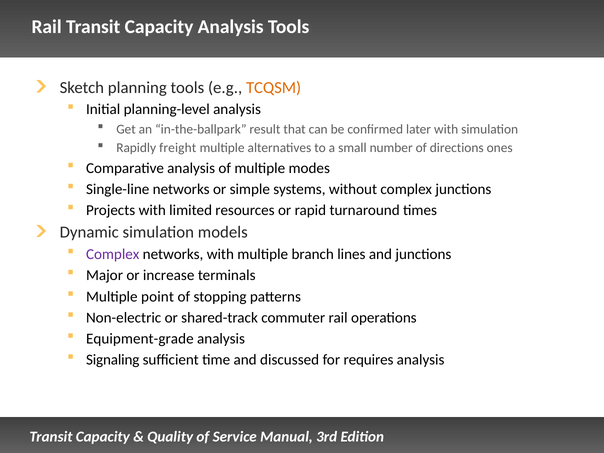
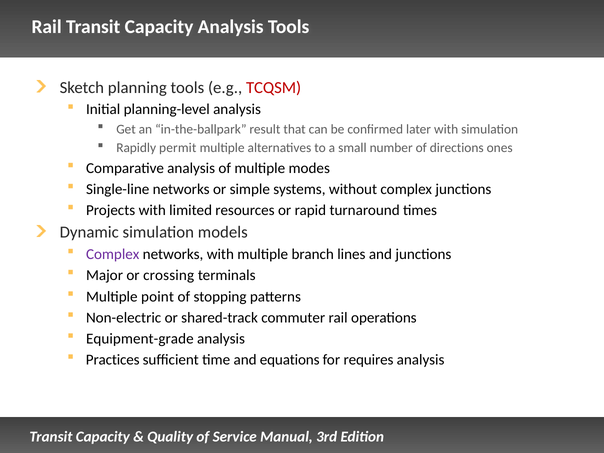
TCQSM colour: orange -> red
freight: freight -> permit
increase: increase -> crossing
Signaling: Signaling -> Practices
discussed: discussed -> equations
